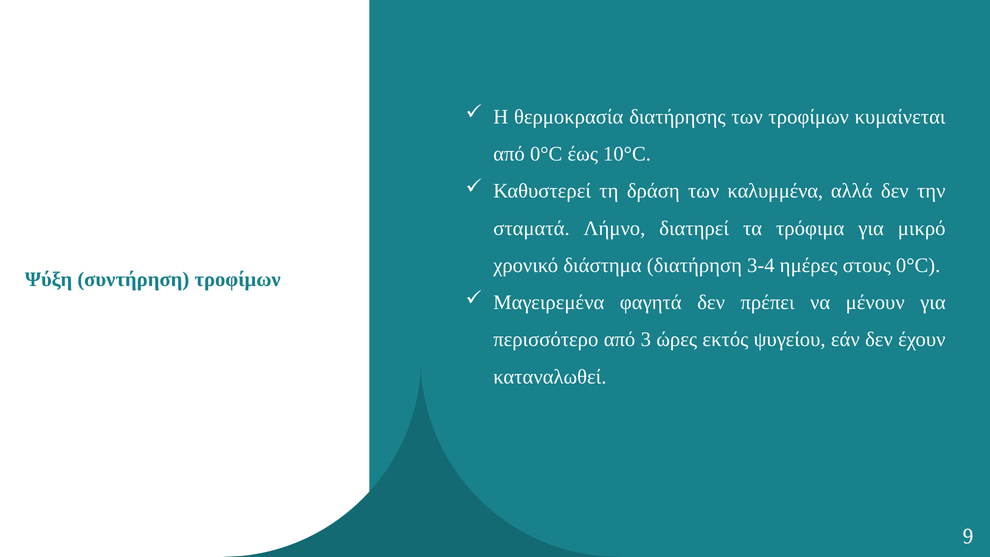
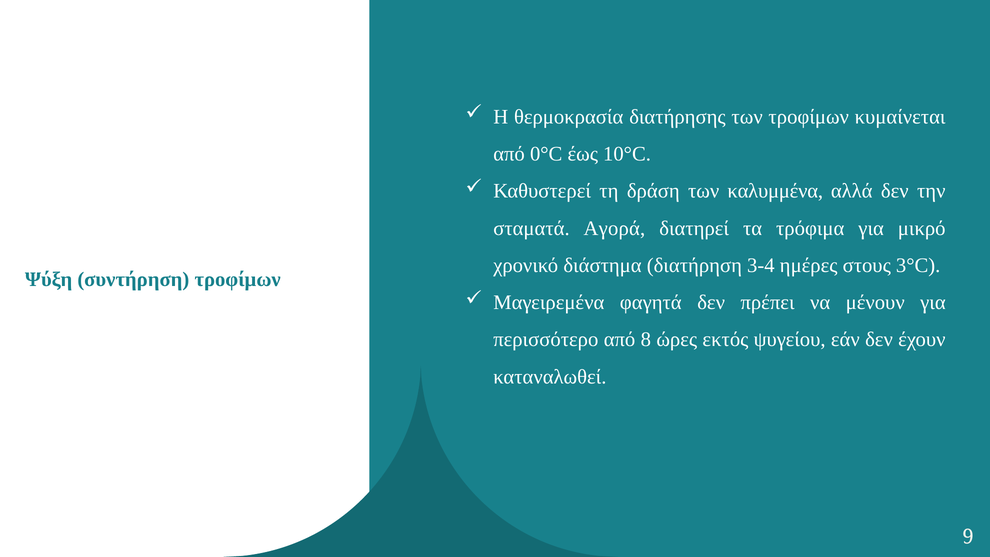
Λήμνο: Λήμνο -> Αγορά
στους 0°C: 0°C -> 3°C
3: 3 -> 8
